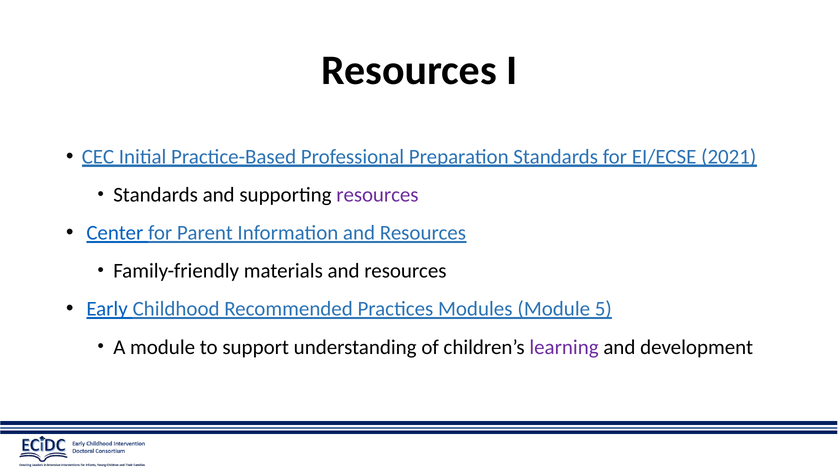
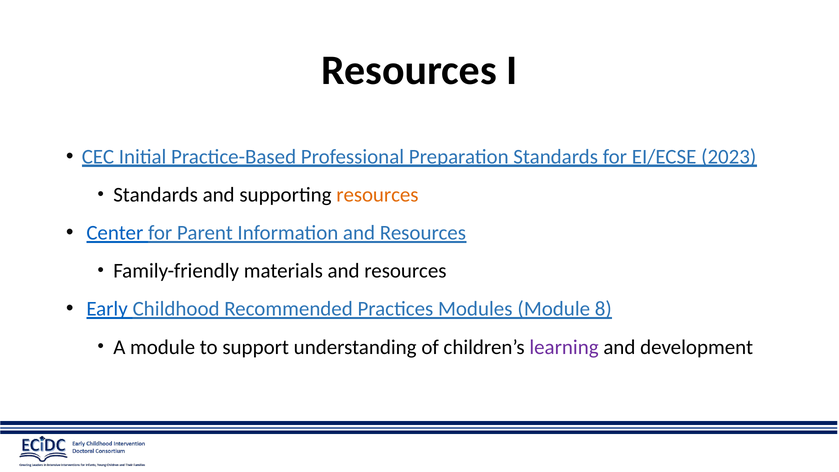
2021: 2021 -> 2023
resources at (377, 195) colour: purple -> orange
5: 5 -> 8
